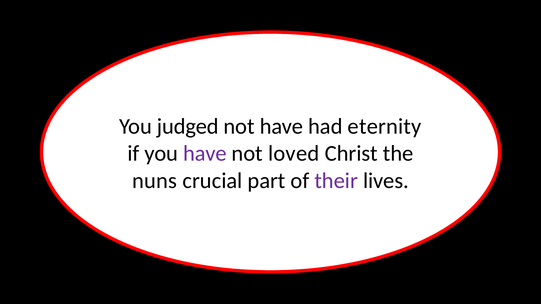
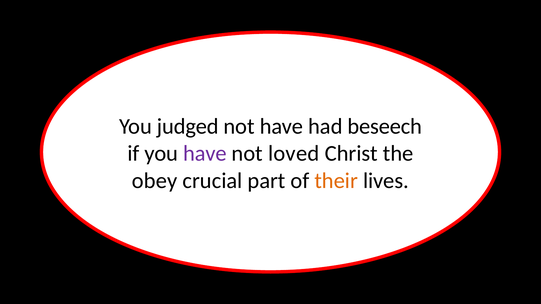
eternity: eternity -> beseech
nuns: nuns -> obey
their colour: purple -> orange
